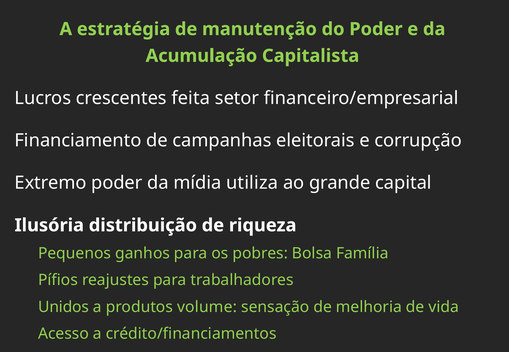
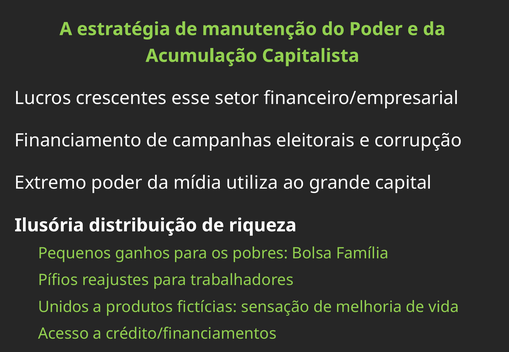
feita: feita -> esse
volume: volume -> fictícias
